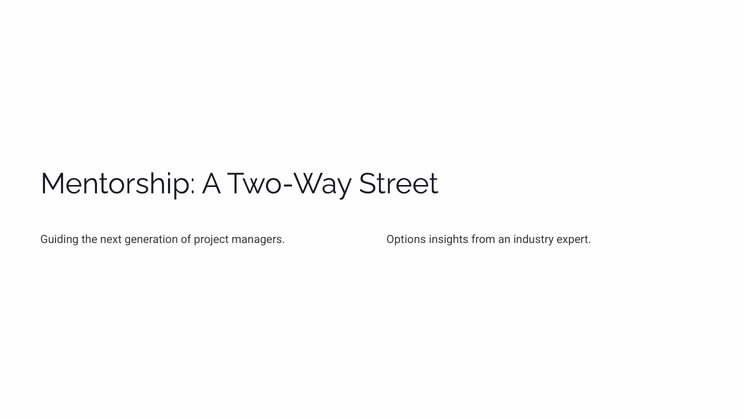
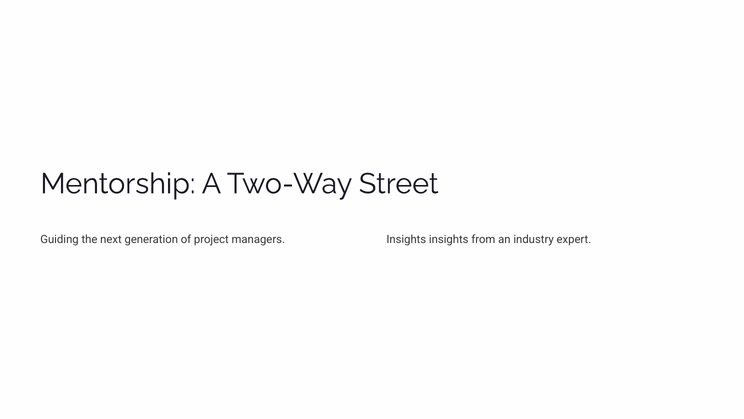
managers Options: Options -> Insights
